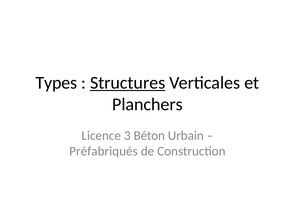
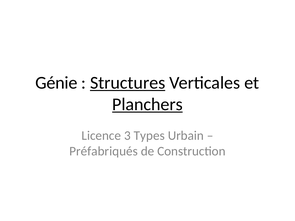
Types: Types -> Génie
Planchers underline: none -> present
Béton: Béton -> Types
